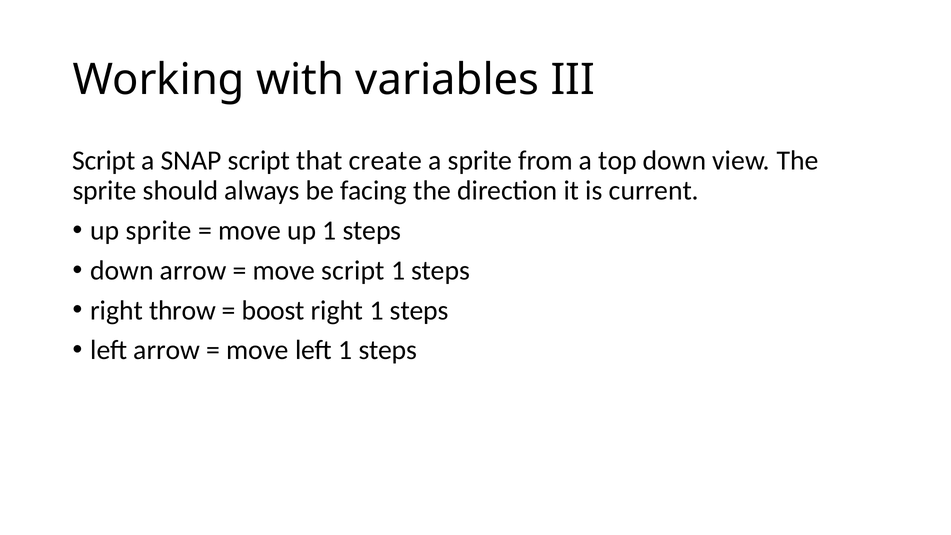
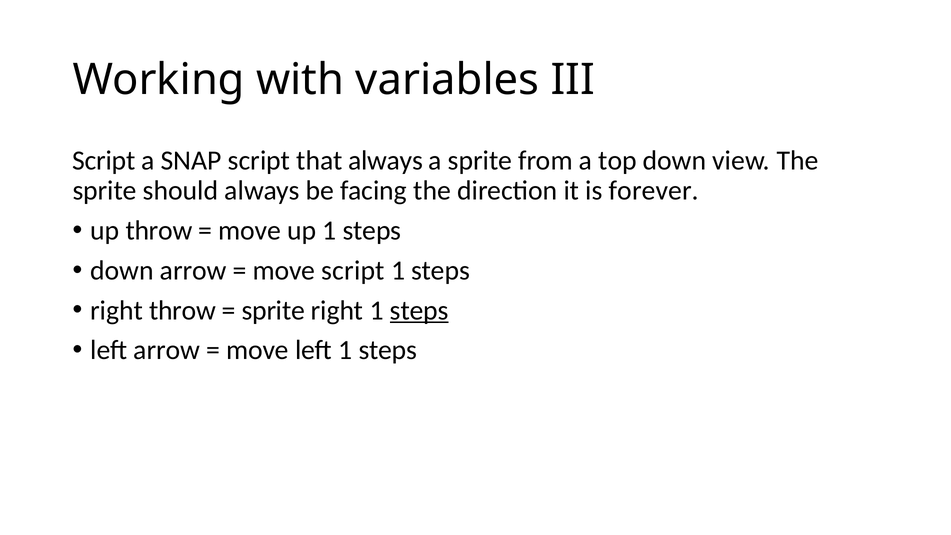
that create: create -> always
is current: current -> forever
up sprite: sprite -> throw
boost at (273, 310): boost -> sprite
steps at (419, 310) underline: none -> present
